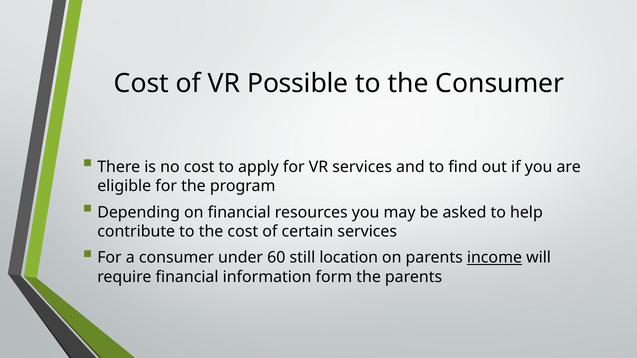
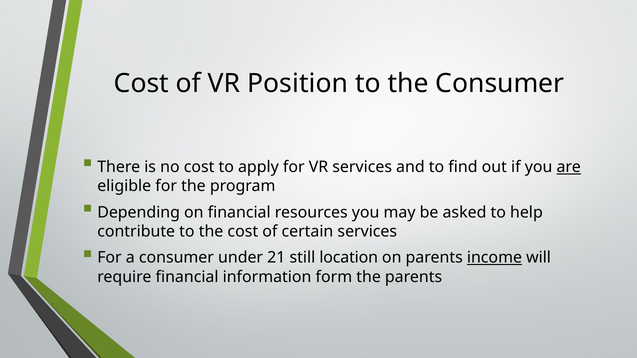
Possible: Possible -> Position
are underline: none -> present
60: 60 -> 21
